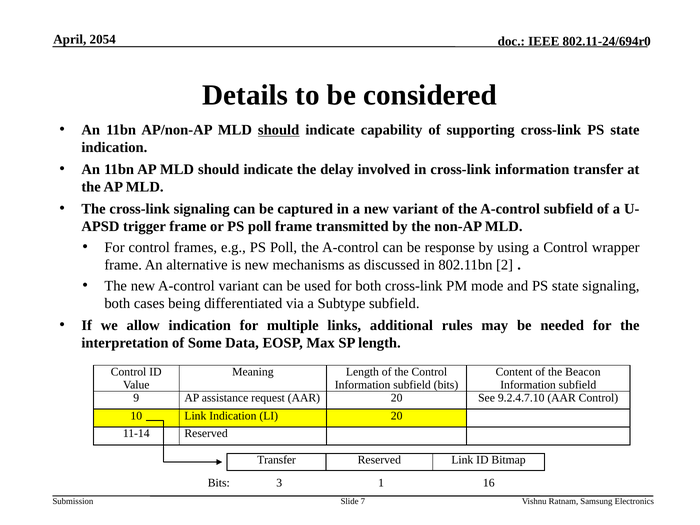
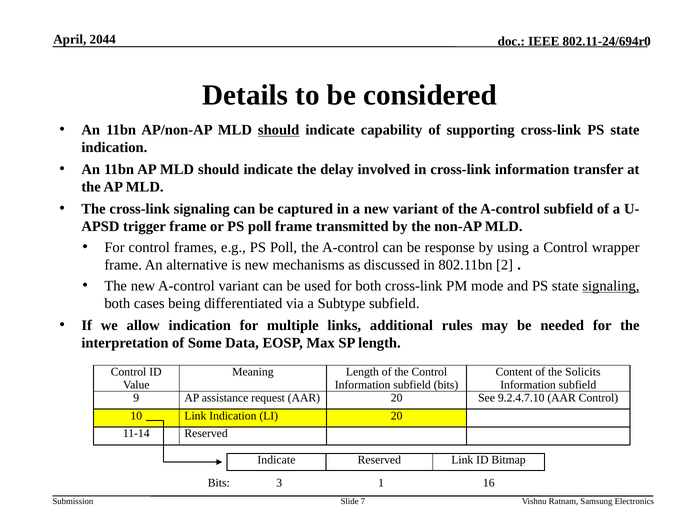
2054: 2054 -> 2044
signaling at (611, 286) underline: none -> present
Beacon: Beacon -> Solicits
Transfer at (277, 460): Transfer -> Indicate
